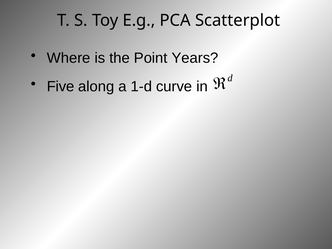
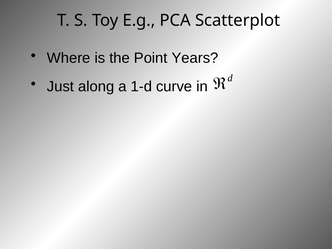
Five: Five -> Just
